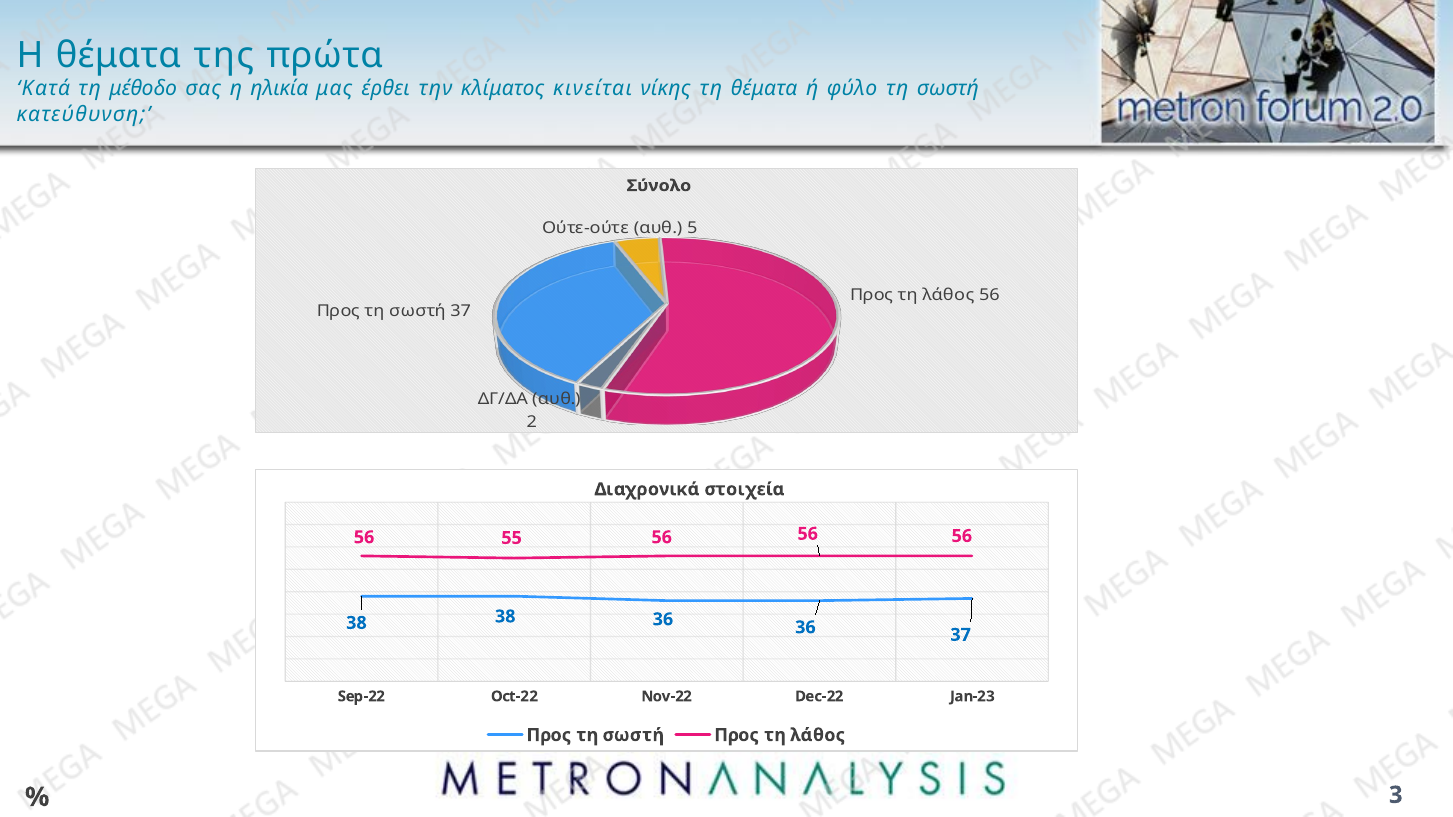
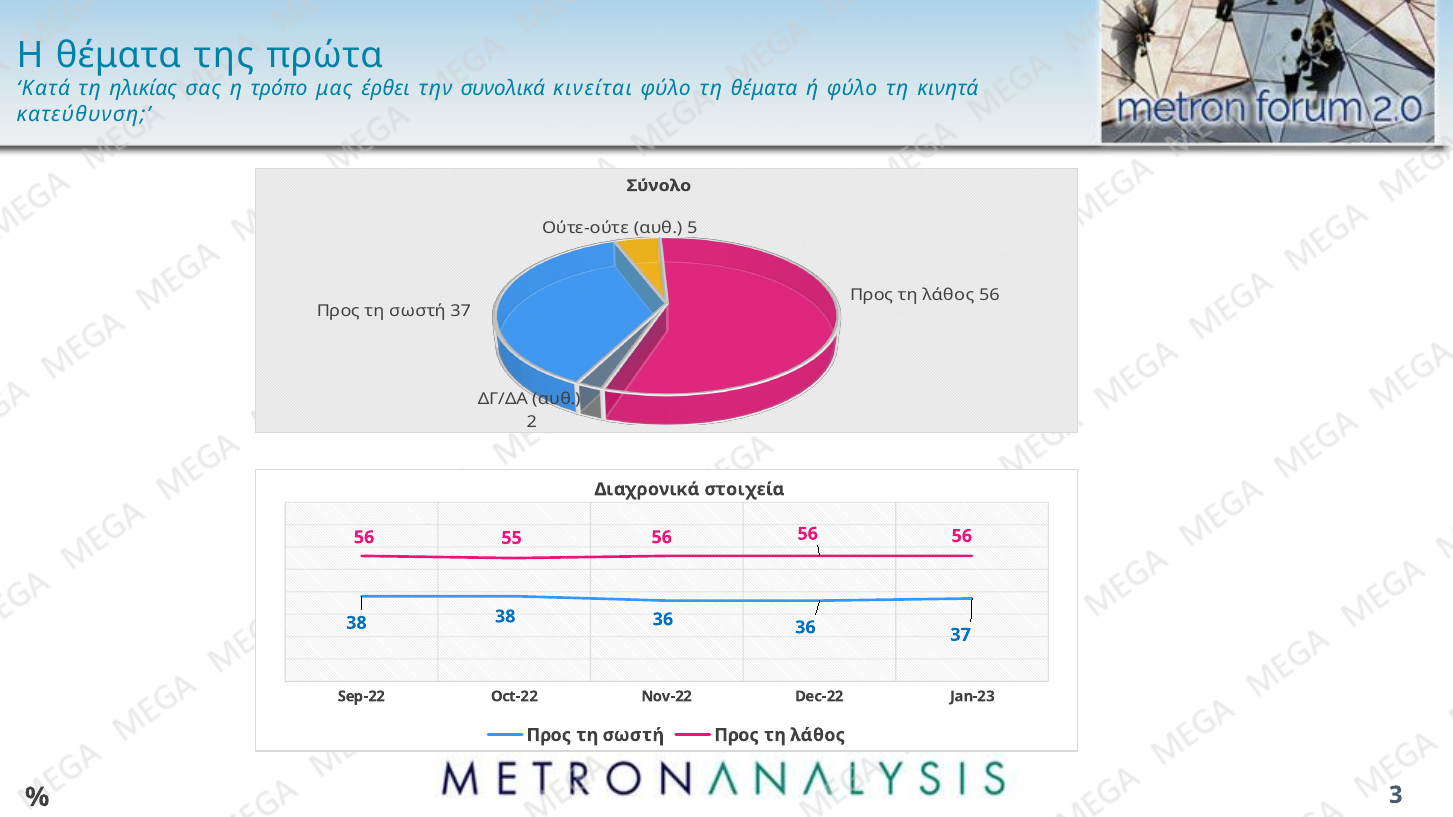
μέθοδο: μέθοδο -> ηλικίας
ηλικία: ηλικία -> τρόπο
κλίματος: κλίματος -> συνολικά
κινείται νίκης: νίκης -> φύλο
σωστή at (948, 89): σωστή -> κινητά
